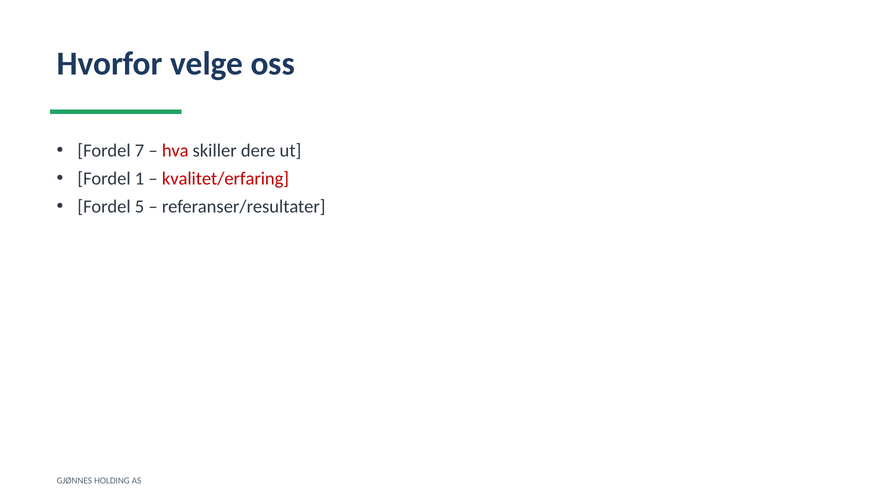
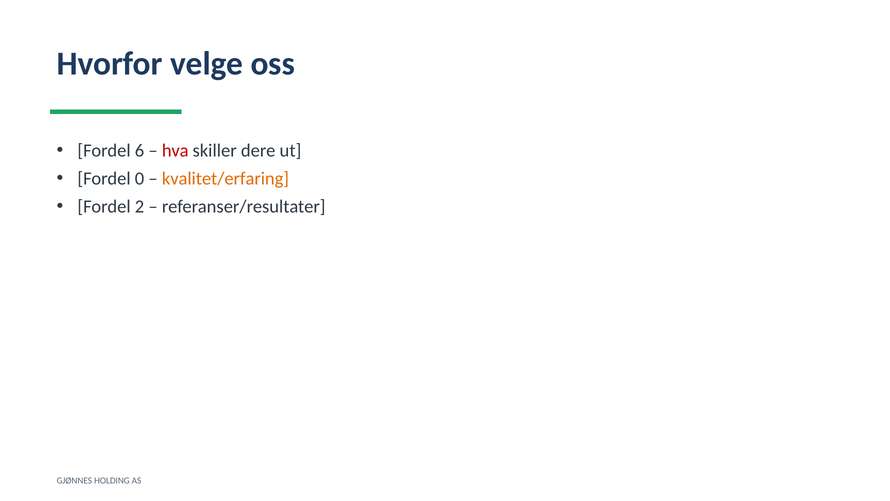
7: 7 -> 6
1: 1 -> 0
kvalitet/erfaring colour: red -> orange
5: 5 -> 2
